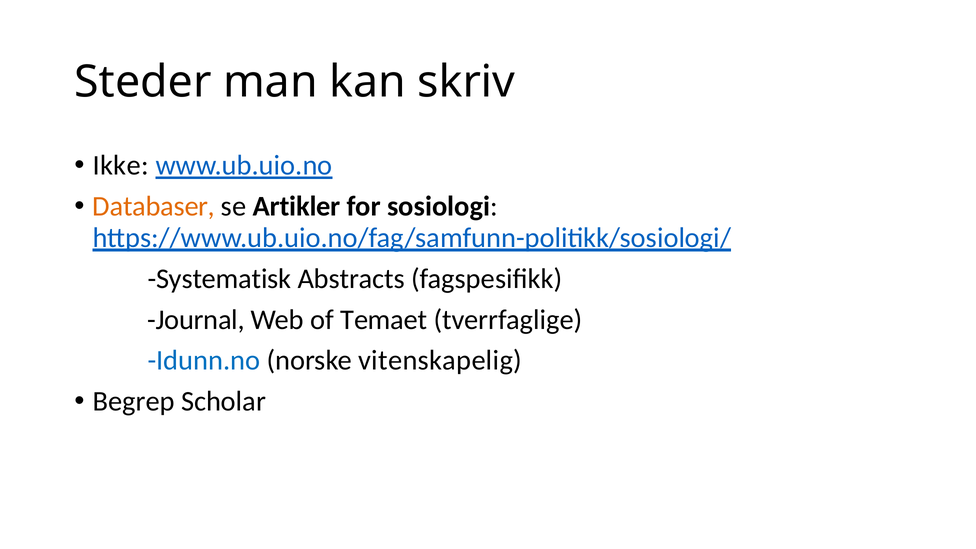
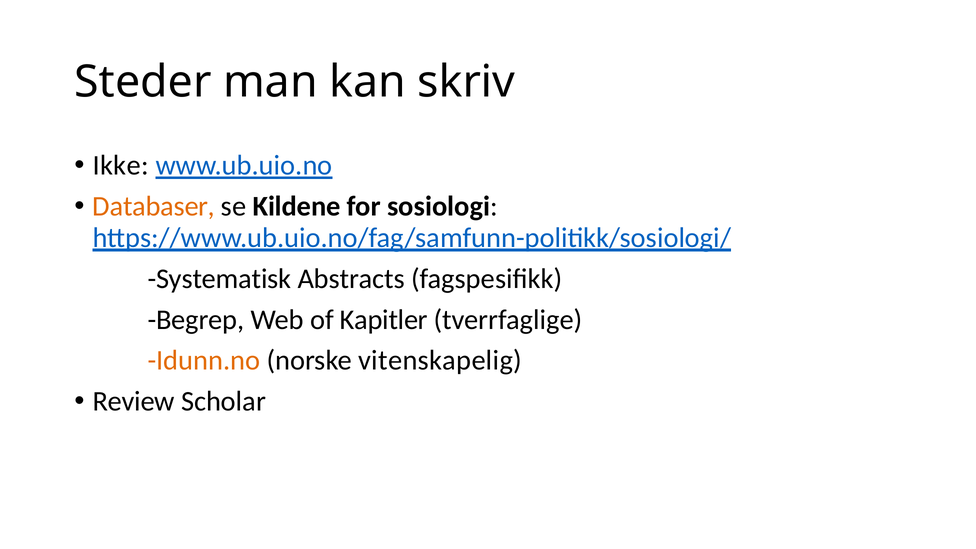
Artikler: Artikler -> Kildene
Journal: Journal -> Begrep
Temaet: Temaet -> Kapitler
Idunn.no colour: blue -> orange
Begrep: Begrep -> Review
